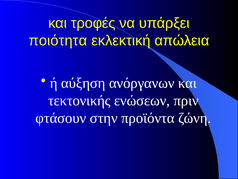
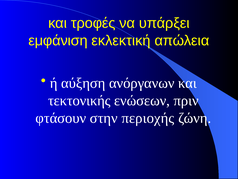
ποιότητα: ποιότητα -> εμφάνιση
προϊόντα: προϊόντα -> περιοχής
